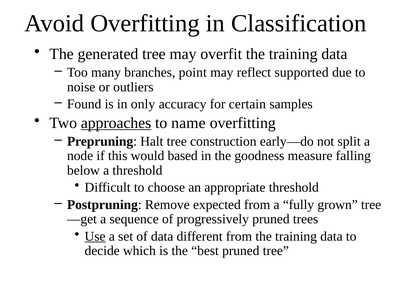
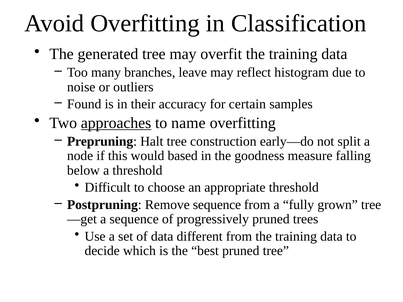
point: point -> leave
supported: supported -> histogram
only: only -> their
Remove expected: expected -> sequence
Use underline: present -> none
